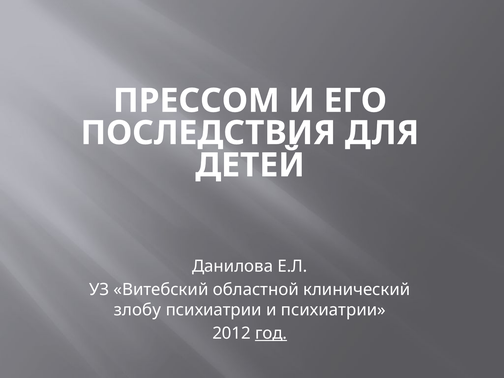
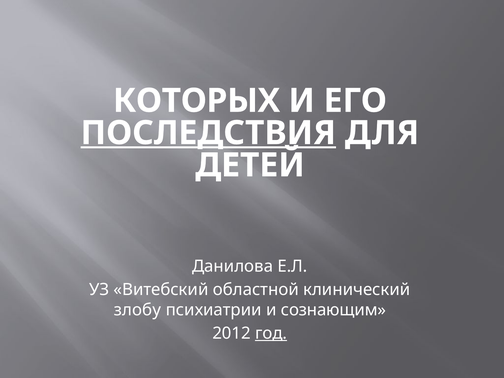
ПРЕССОМ: ПРЕССОМ -> КОТОРЫХ
ПОСЛЕДСТВИЯ underline: none -> present
и психиатрии: психиатрии -> сознающим
